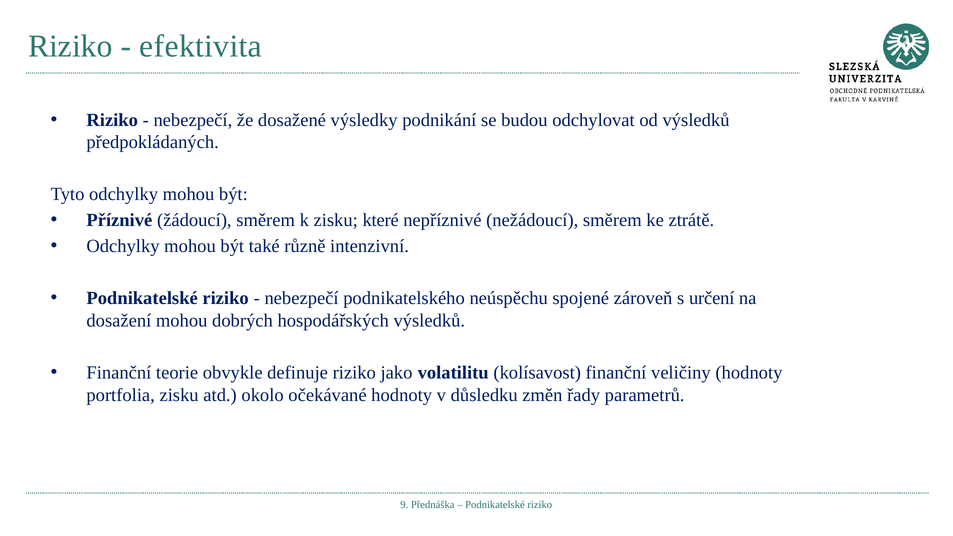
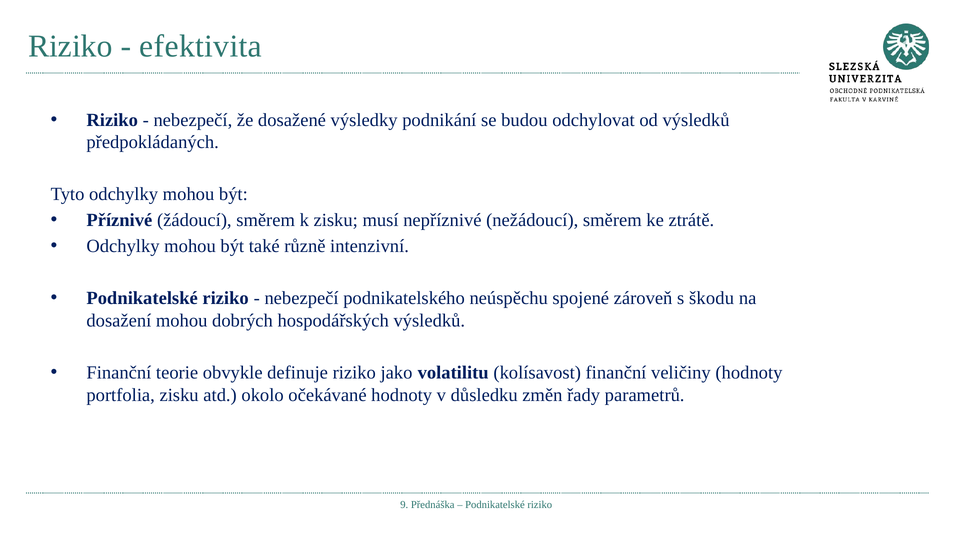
které: které -> musí
určení: určení -> škodu
